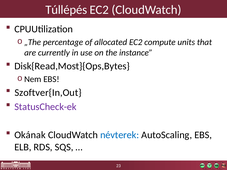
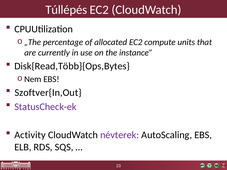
Disk{Read,Most}{Ops,Bytes: Disk{Read,Most}{Ops,Bytes -> Disk{Read,Több}{Ops,Bytes
Okának: Okának -> Activity
névterek colour: blue -> purple
